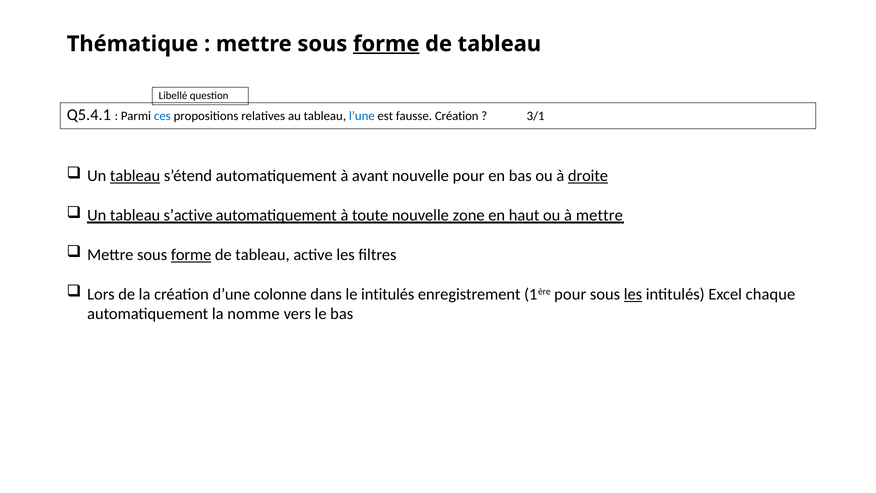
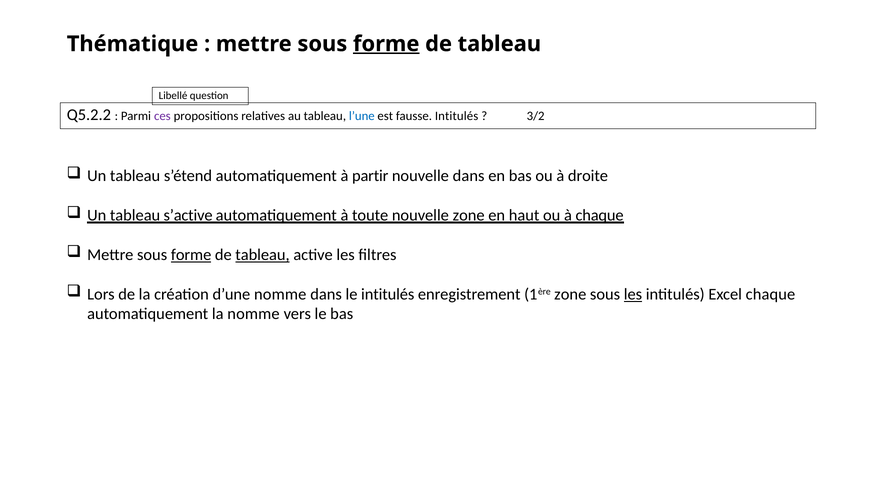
Q5.4.1: Q5.4.1 -> Q5.2.2
ces colour: blue -> purple
fausse Création: Création -> Intitulés
3/1: 3/1 -> 3/2
tableau at (135, 176) underline: present -> none
avant: avant -> partir
nouvelle pour: pour -> dans
droite underline: present -> none
à mettre: mettre -> chaque
tableau at (262, 255) underline: none -> present
d’une colonne: colonne -> nomme
1ère pour: pour -> zone
